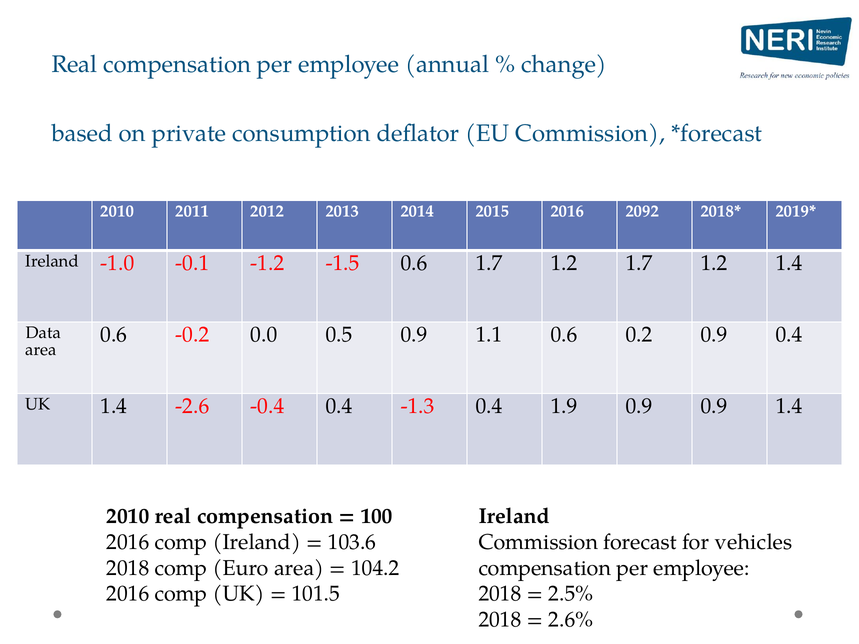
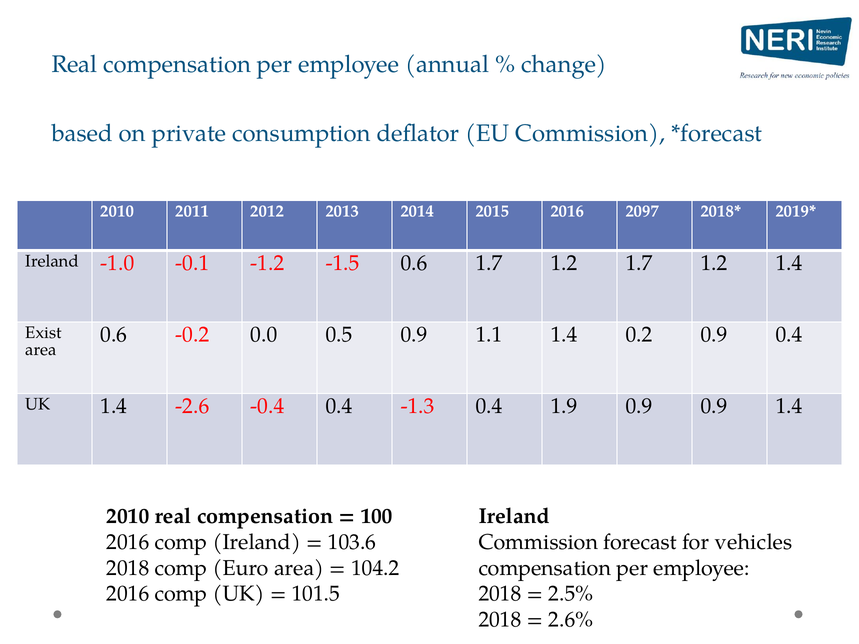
2092: 2092 -> 2097
Data: Data -> Exist
1.1 0.6: 0.6 -> 1.4
